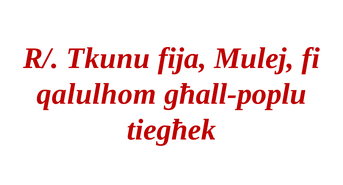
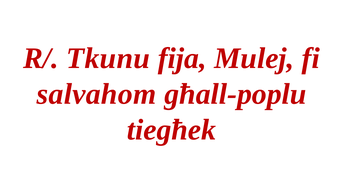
qalulhom: qalulhom -> salvahom
